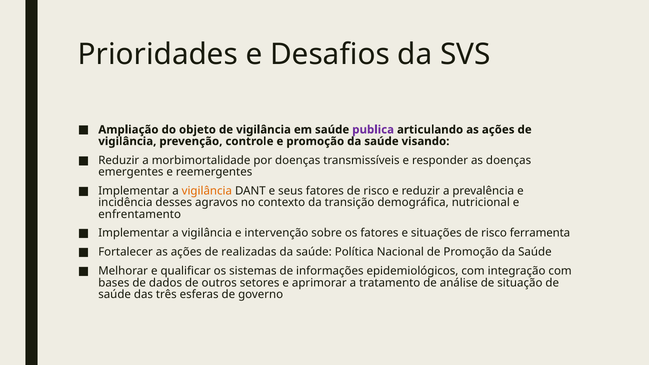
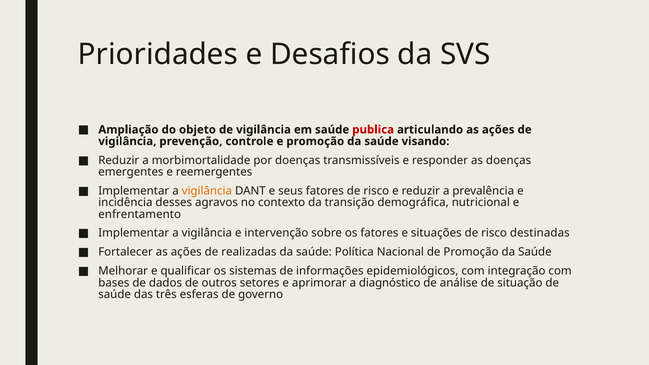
publica colour: purple -> red
ferramenta: ferramenta -> destinadas
tratamento: tratamento -> diagnóstico
